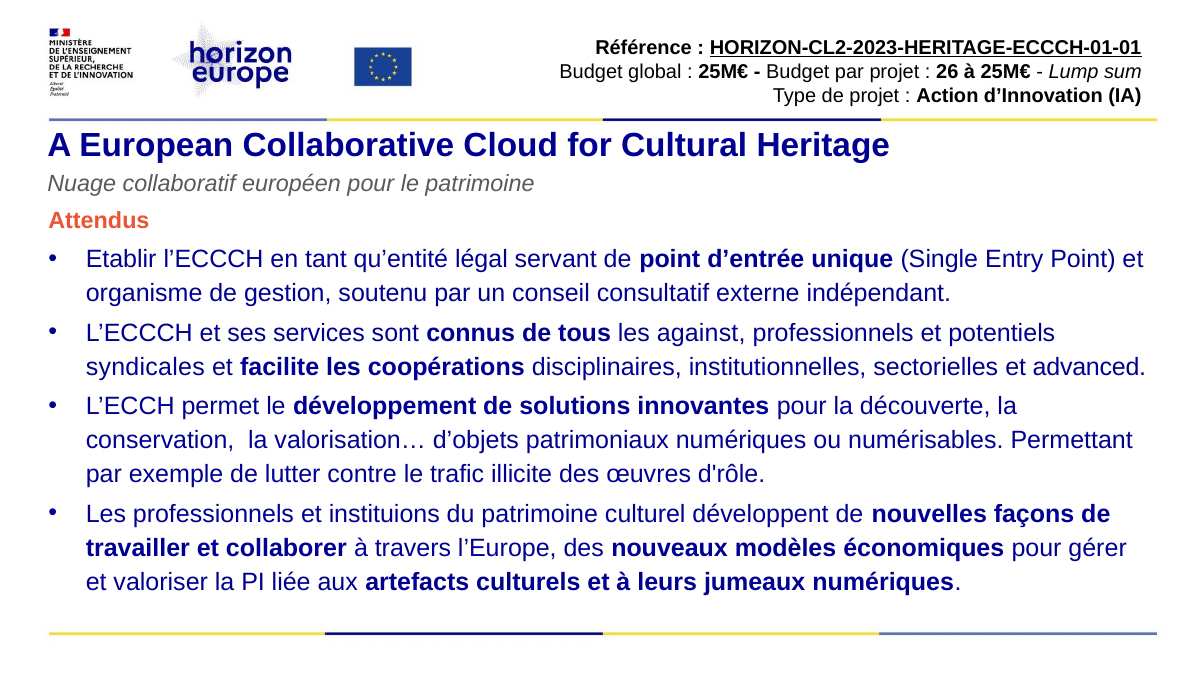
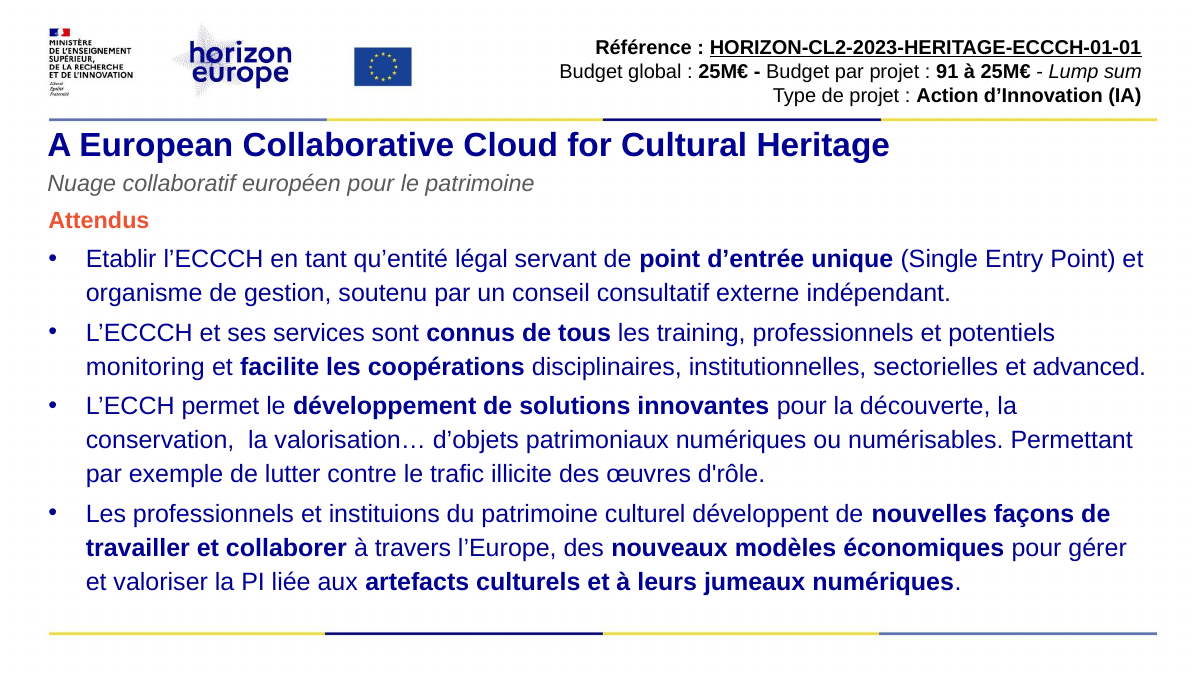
26: 26 -> 91
against: against -> training
syndicales: syndicales -> monitoring
